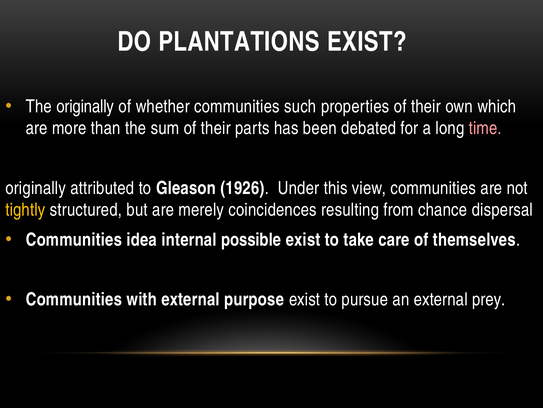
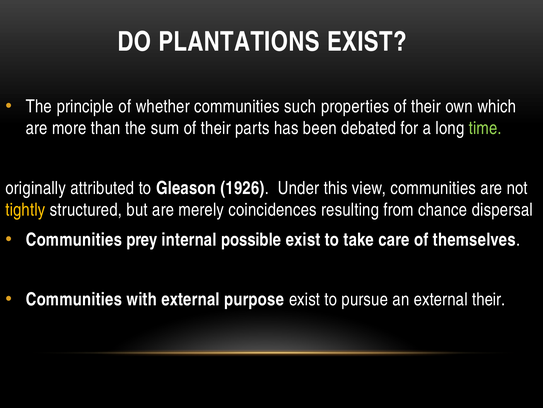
The originally: originally -> principle
time colour: pink -> light green
idea: idea -> prey
external prey: prey -> their
